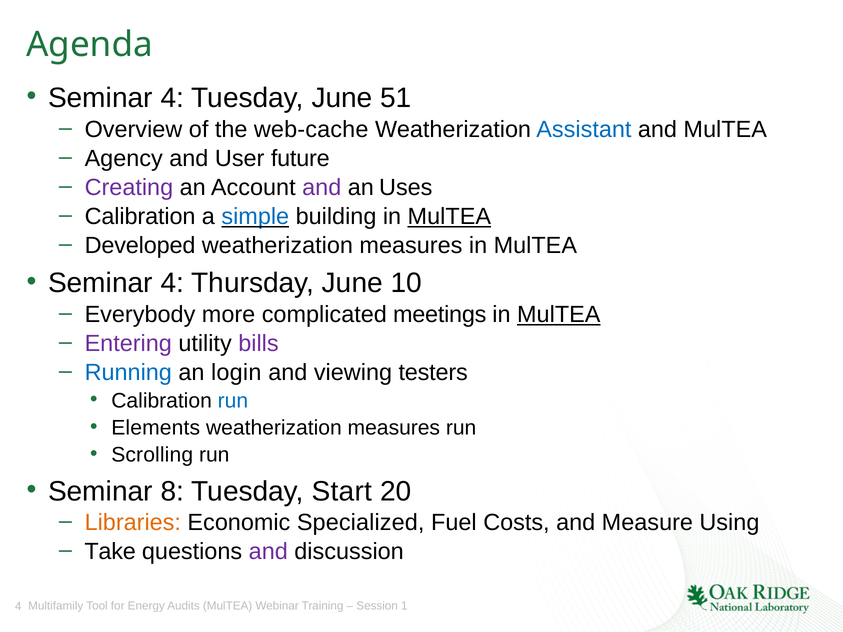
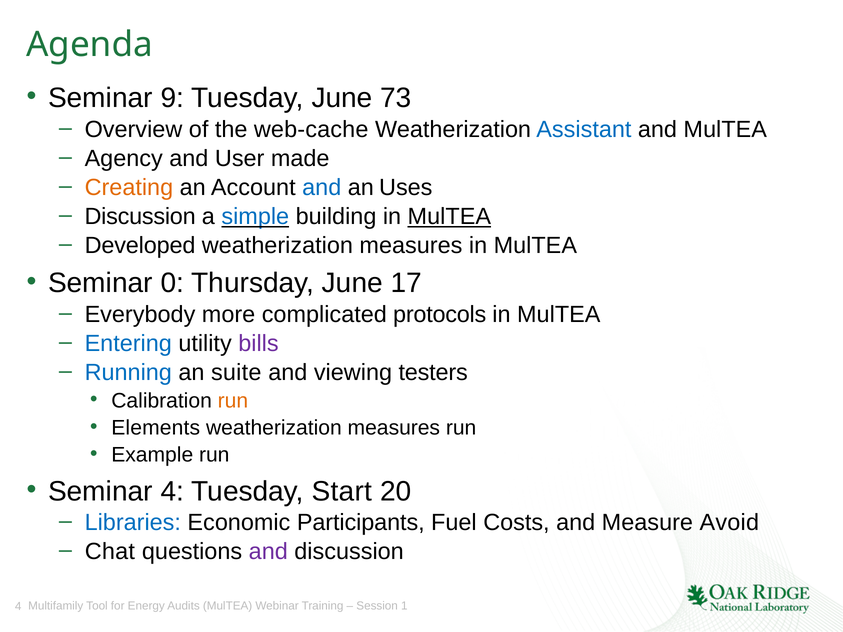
4 at (172, 98): 4 -> 9
51: 51 -> 73
future: future -> made
Creating colour: purple -> orange
and at (322, 188) colour: purple -> blue
Calibration at (140, 217): Calibration -> Discussion
4 at (172, 283): 4 -> 0
10: 10 -> 17
meetings: meetings -> protocols
MulTEA at (559, 315) underline: present -> none
Entering colour: purple -> blue
login: login -> suite
run at (233, 401) colour: blue -> orange
Scrolling: Scrolling -> Example
Seminar 8: 8 -> 4
Libraries colour: orange -> blue
Specialized: Specialized -> Participants
Using: Using -> Avoid
Take: Take -> Chat
